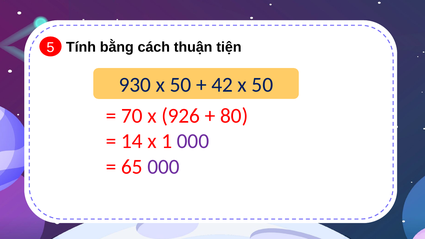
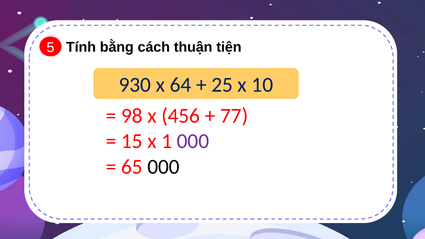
930 x 50: 50 -> 64
42: 42 -> 25
50 at (262, 85): 50 -> 10
70: 70 -> 98
926: 926 -> 456
80: 80 -> 77
14: 14 -> 15
000 at (164, 167) colour: purple -> black
